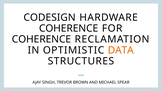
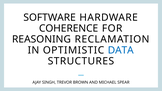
CODESIGN: CODESIGN -> SOFTWARE
COHERENCE at (41, 39): COHERENCE -> REASONING
DATA colour: orange -> blue
